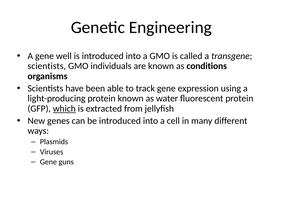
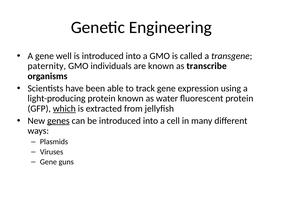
scientists at (47, 66): scientists -> paternity
conditions: conditions -> transcribe
genes underline: none -> present
